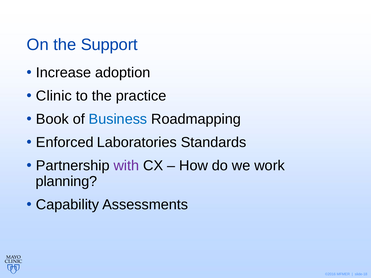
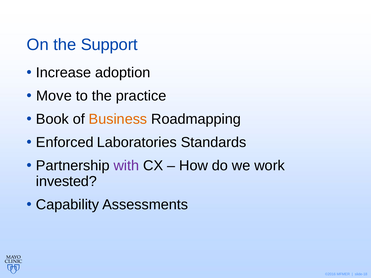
Clinic: Clinic -> Move
Business colour: blue -> orange
planning: planning -> invested
